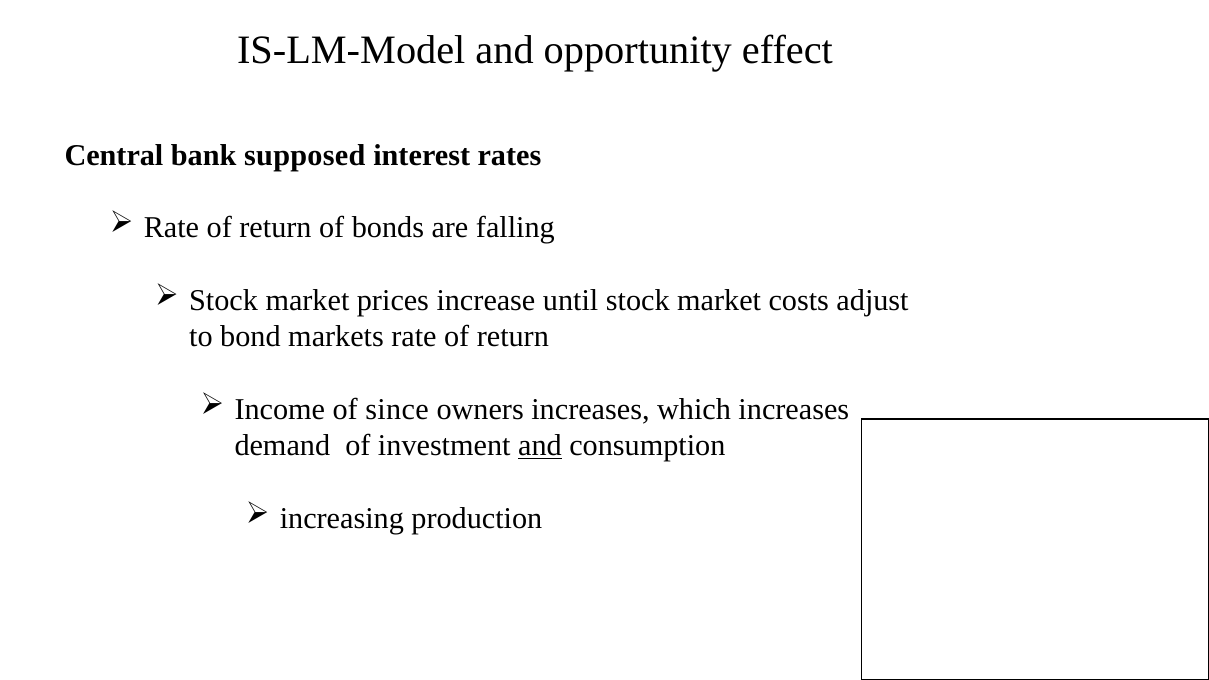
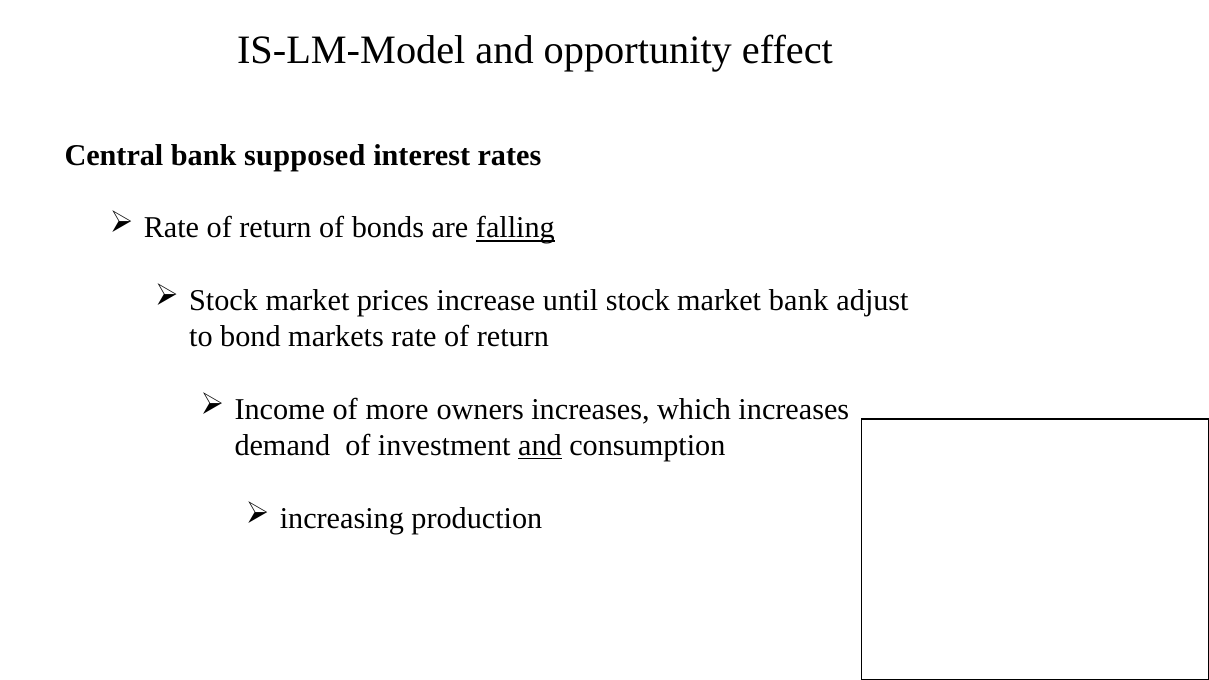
falling underline: none -> present
market costs: costs -> bank
since: since -> more
